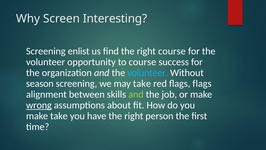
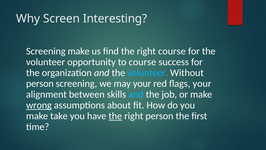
Screening enlist: enlist -> make
season at (40, 83): season -> person
may take: take -> your
flags flags: flags -> your
and at (136, 94) colour: light green -> light blue
the at (115, 116) underline: none -> present
